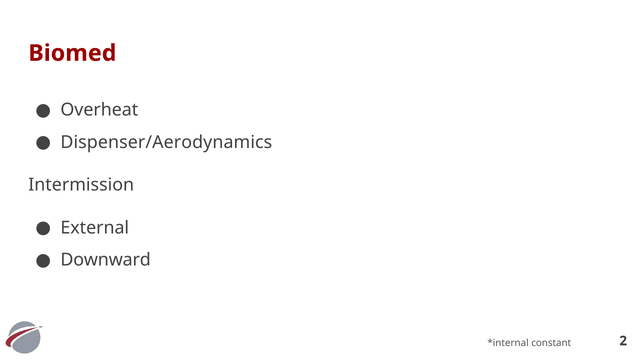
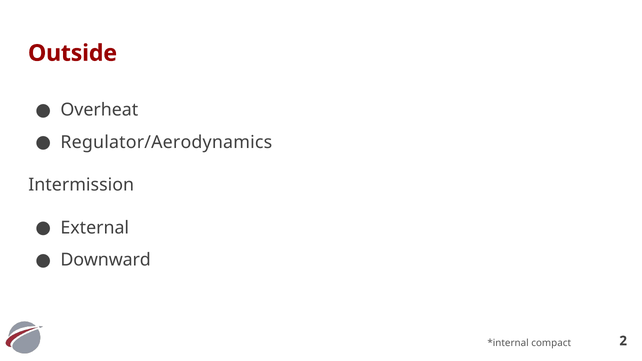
Biomed: Biomed -> Outside
Dispenser/Aerodynamics: Dispenser/Aerodynamics -> Regulator/Aerodynamics
constant: constant -> compact
